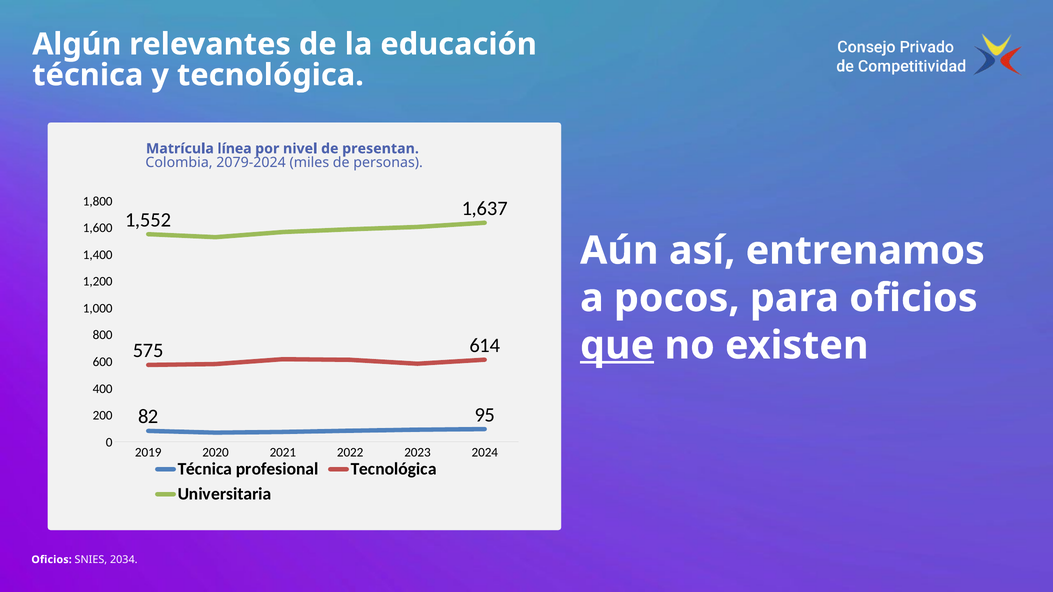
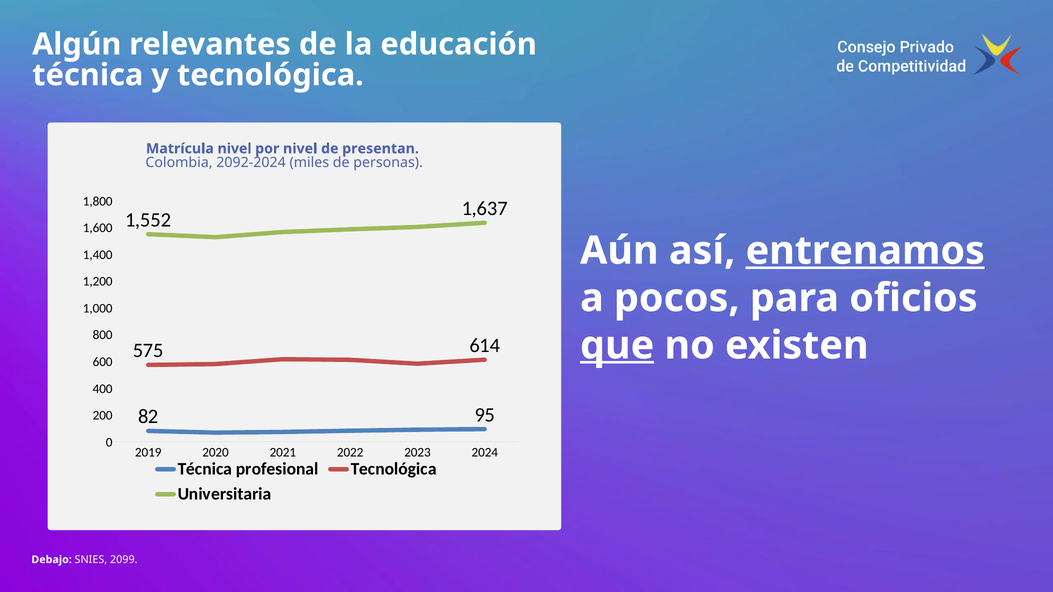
Matrícula línea: línea -> nivel
2079-2024: 2079-2024 -> 2092-2024
entrenamos underline: none -> present
Oficios at (52, 560): Oficios -> Debajo
2034: 2034 -> 2099
